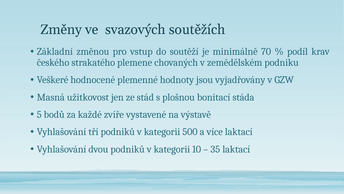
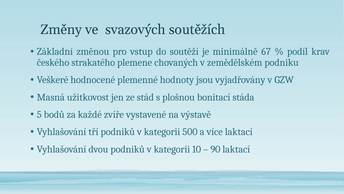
70: 70 -> 67
35: 35 -> 90
